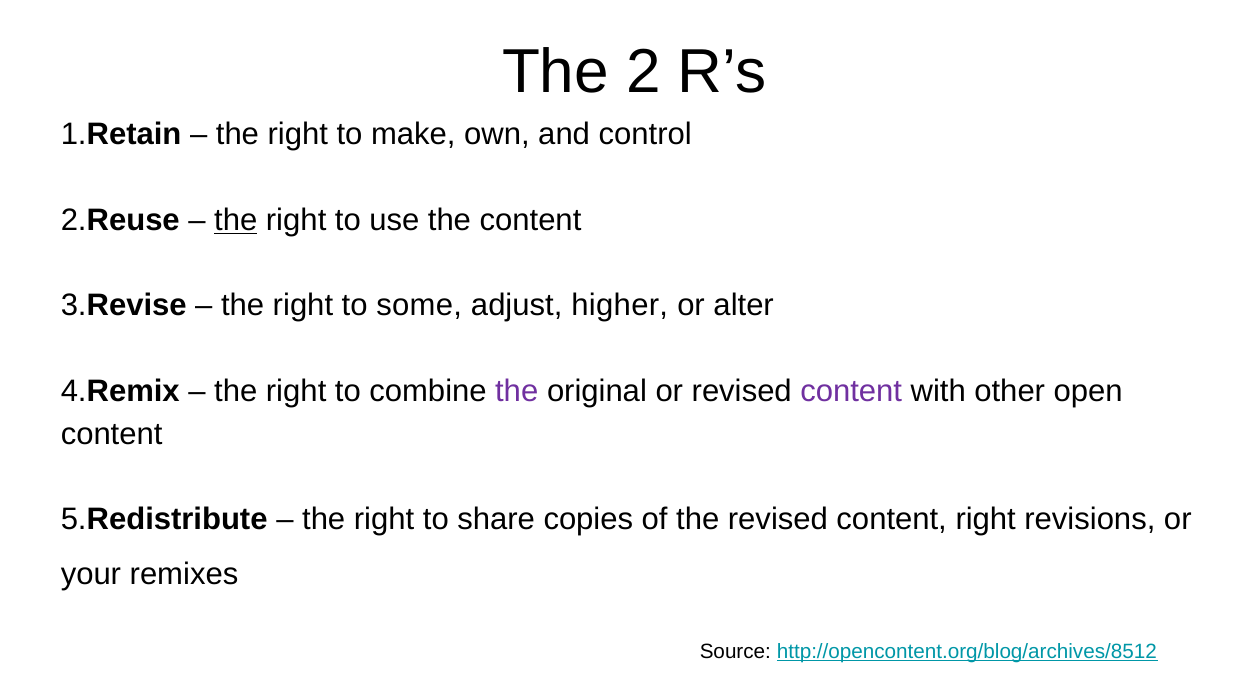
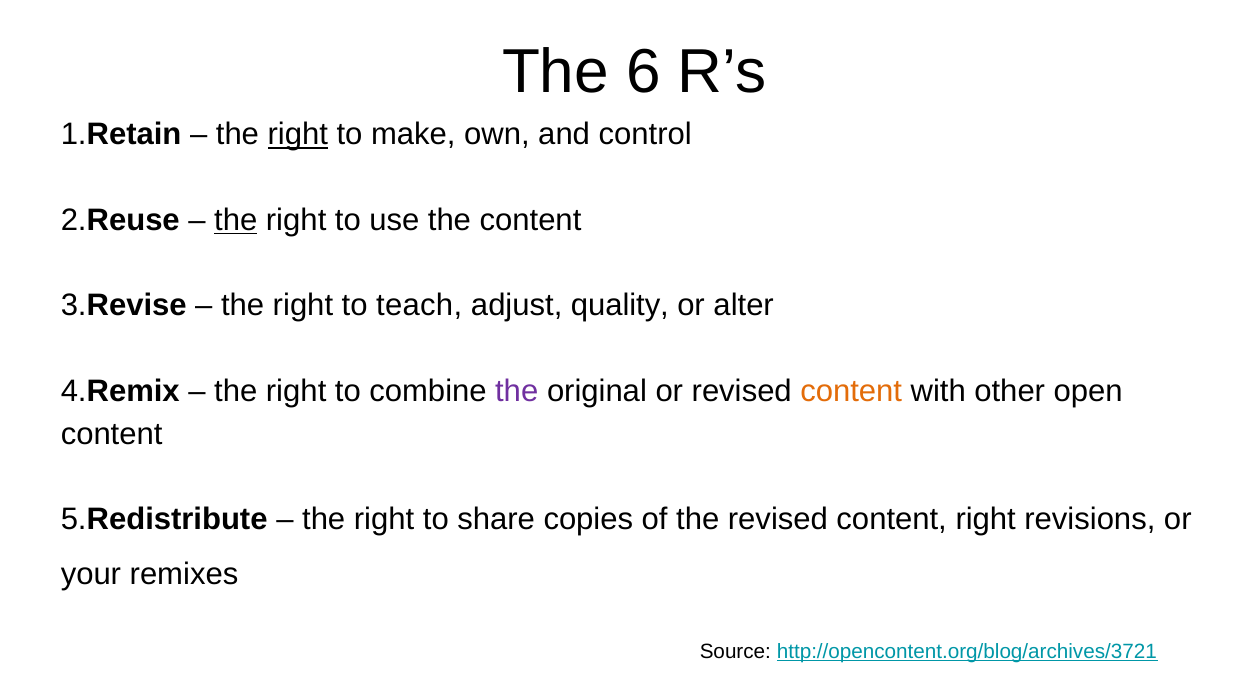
2: 2 -> 6
right at (298, 135) underline: none -> present
some: some -> teach
higher: higher -> quality
content at (851, 392) colour: purple -> orange
http://opencontent.org/blog/archives/8512: http://opencontent.org/blog/archives/8512 -> http://opencontent.org/blog/archives/3721
